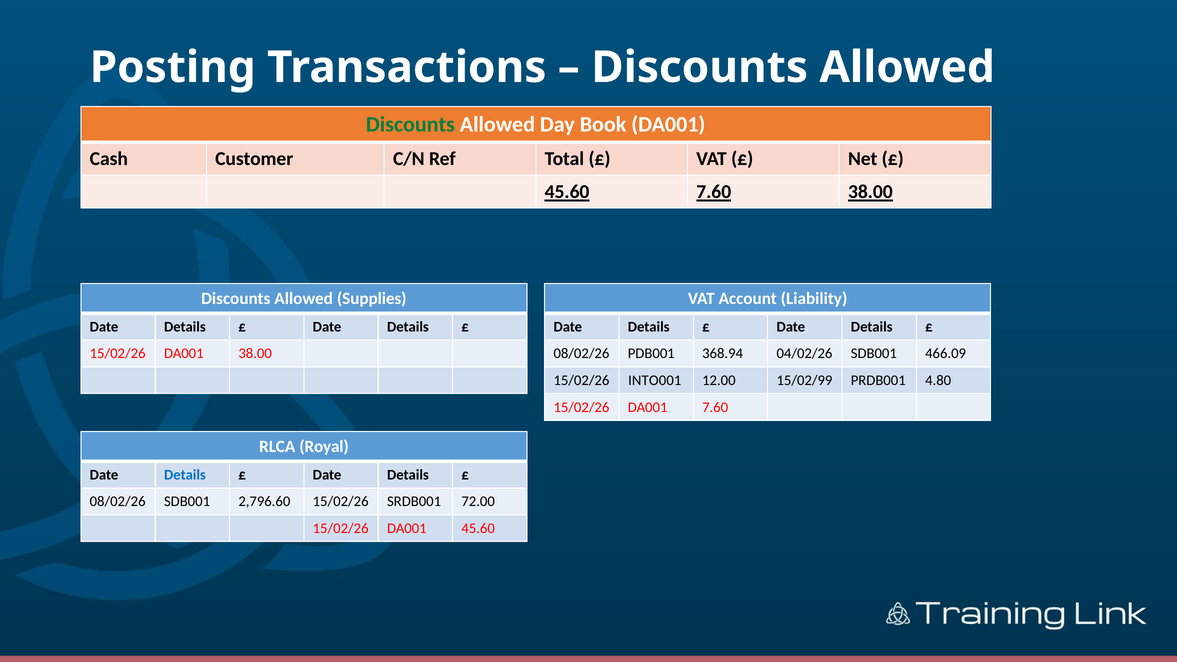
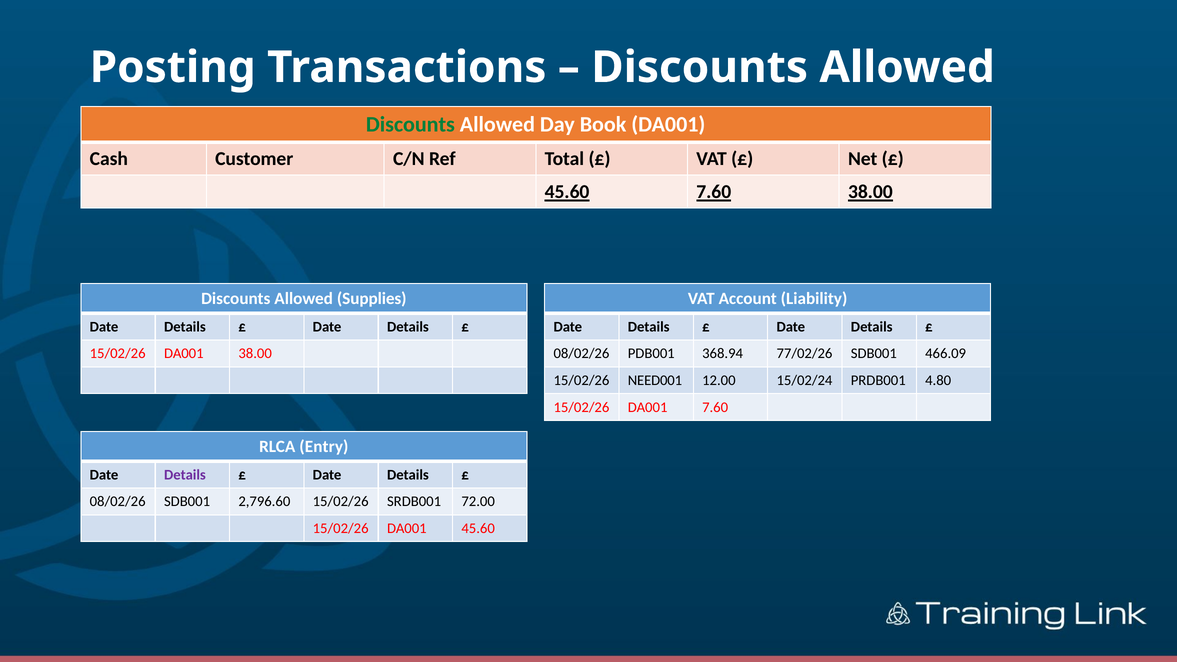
04/02/26: 04/02/26 -> 77/02/26
INTO001: INTO001 -> NEED001
15/02/99: 15/02/99 -> 15/02/24
Royal: Royal -> Entry
Details at (185, 475) colour: blue -> purple
